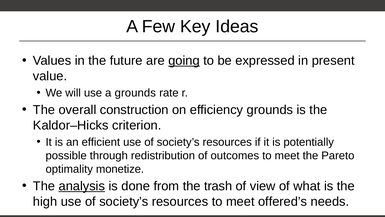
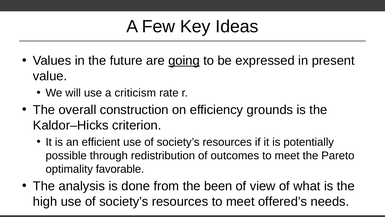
a grounds: grounds -> criticism
monetize: monetize -> favorable
analysis underline: present -> none
trash: trash -> been
